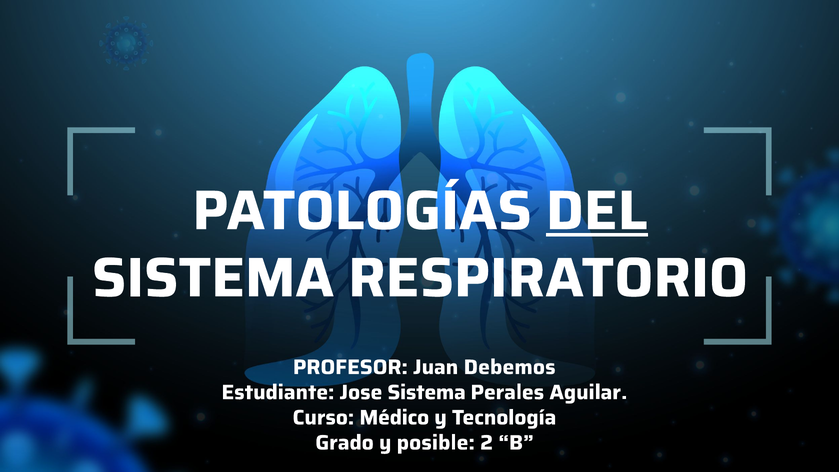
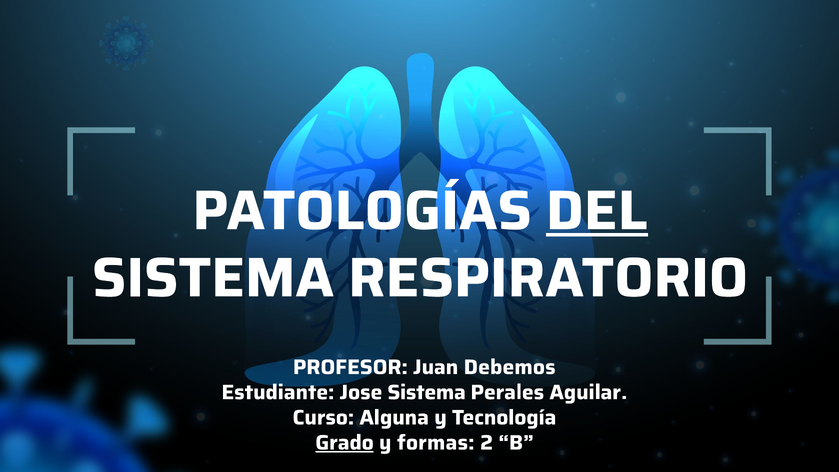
Médico: Médico -> Alguna
Grado underline: none -> present
posible: posible -> formas
